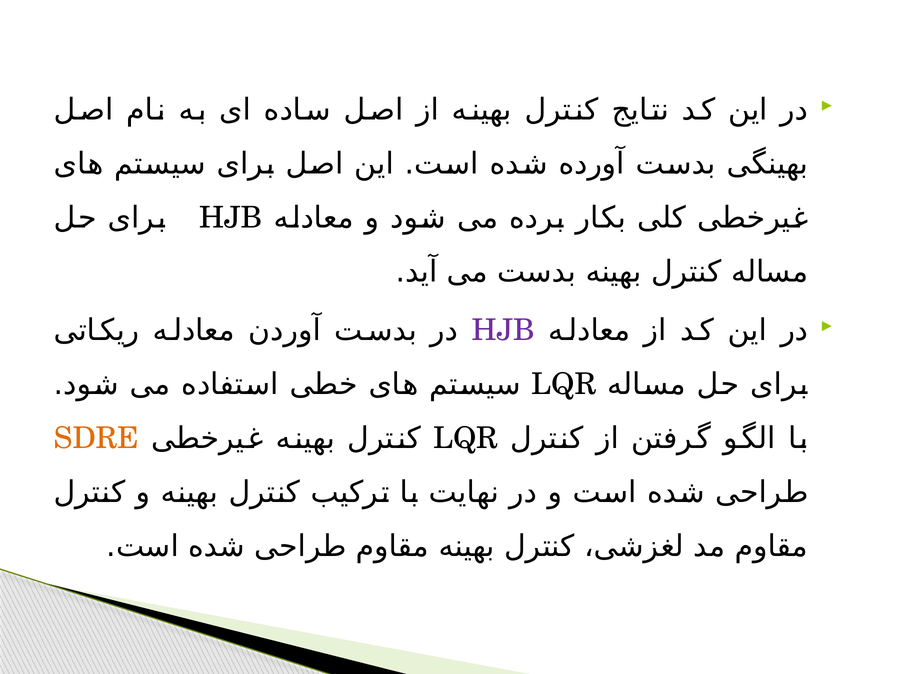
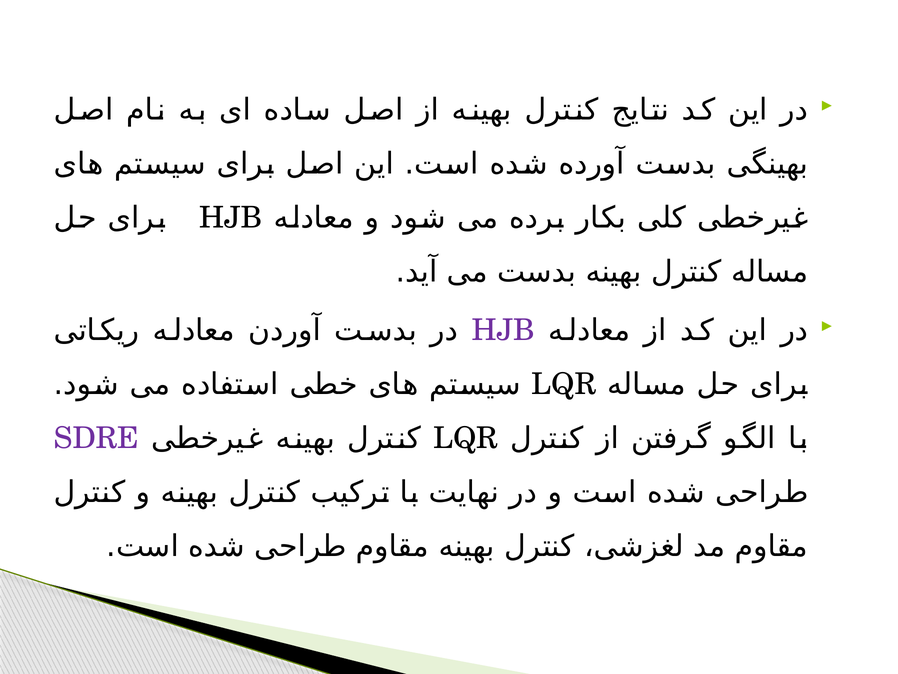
SDRE colour: orange -> purple
